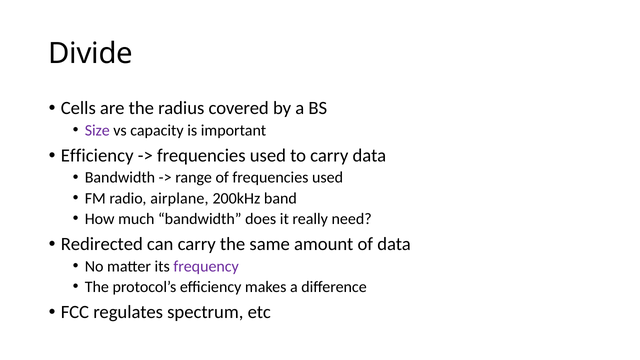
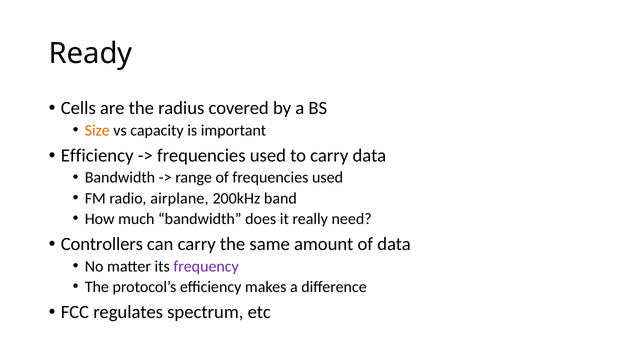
Divide: Divide -> Ready
Size colour: purple -> orange
Redirected: Redirected -> Controllers
